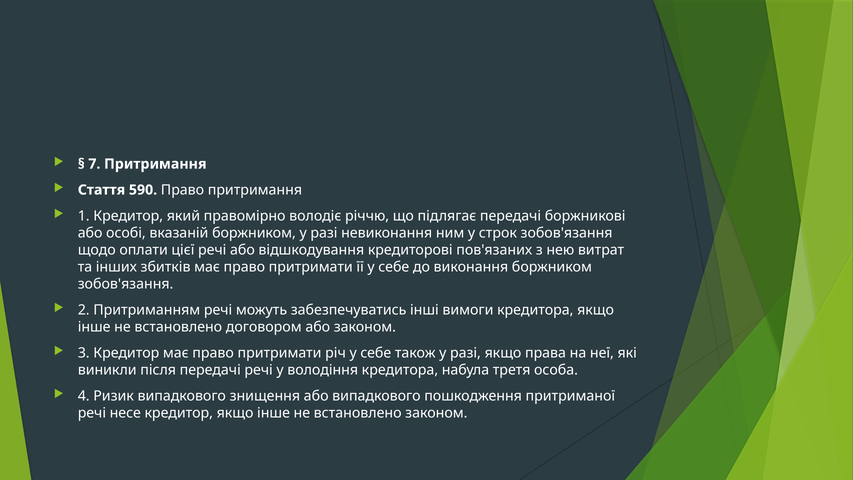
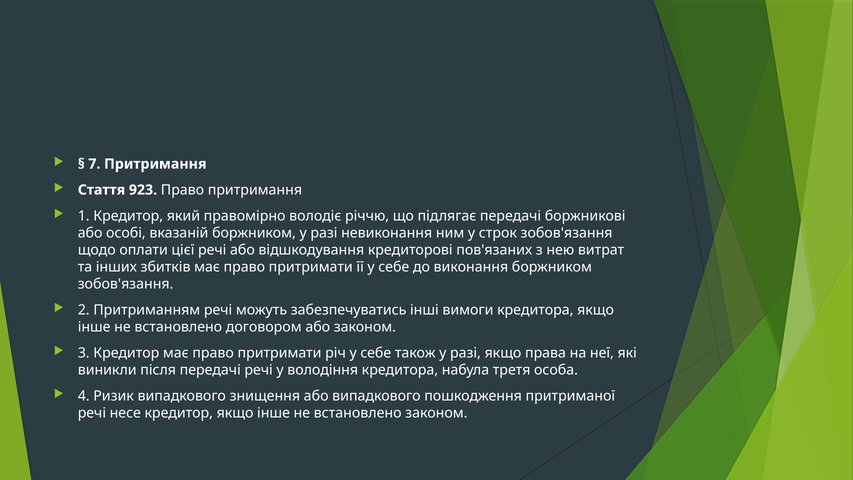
590: 590 -> 923
